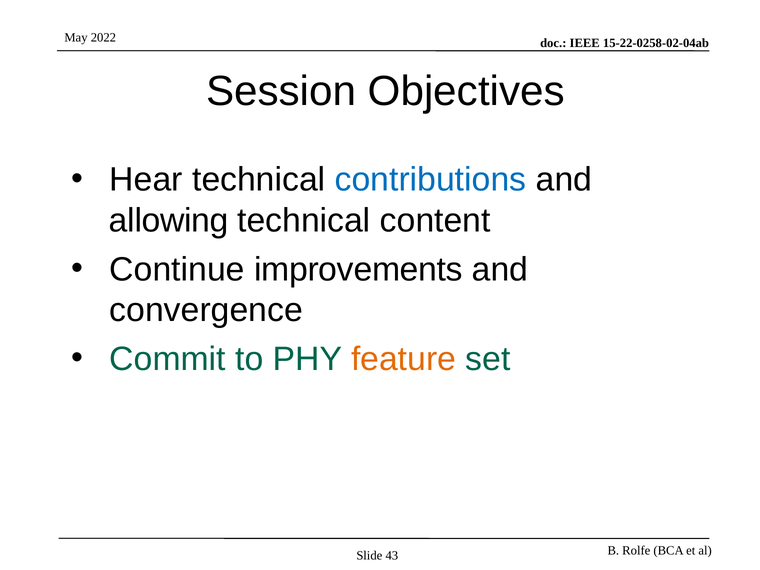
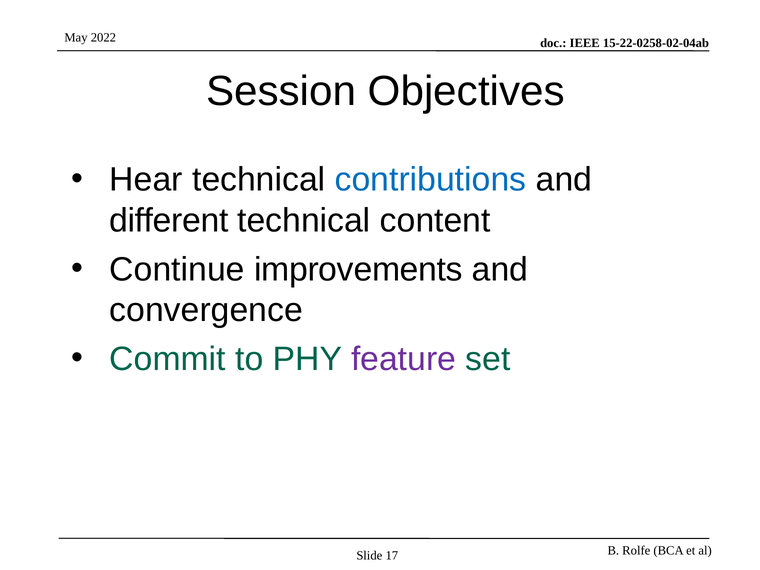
allowing: allowing -> different
feature colour: orange -> purple
43: 43 -> 17
